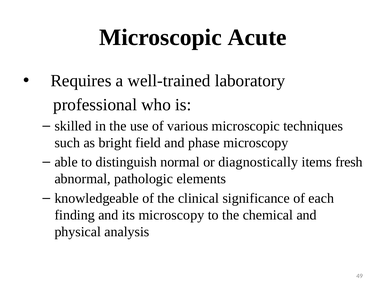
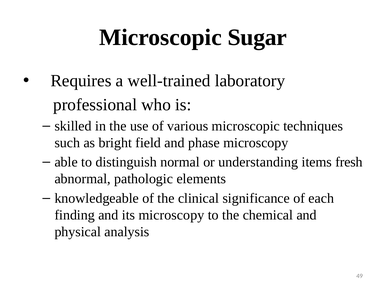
Acute: Acute -> Sugar
diagnostically: diagnostically -> understanding
